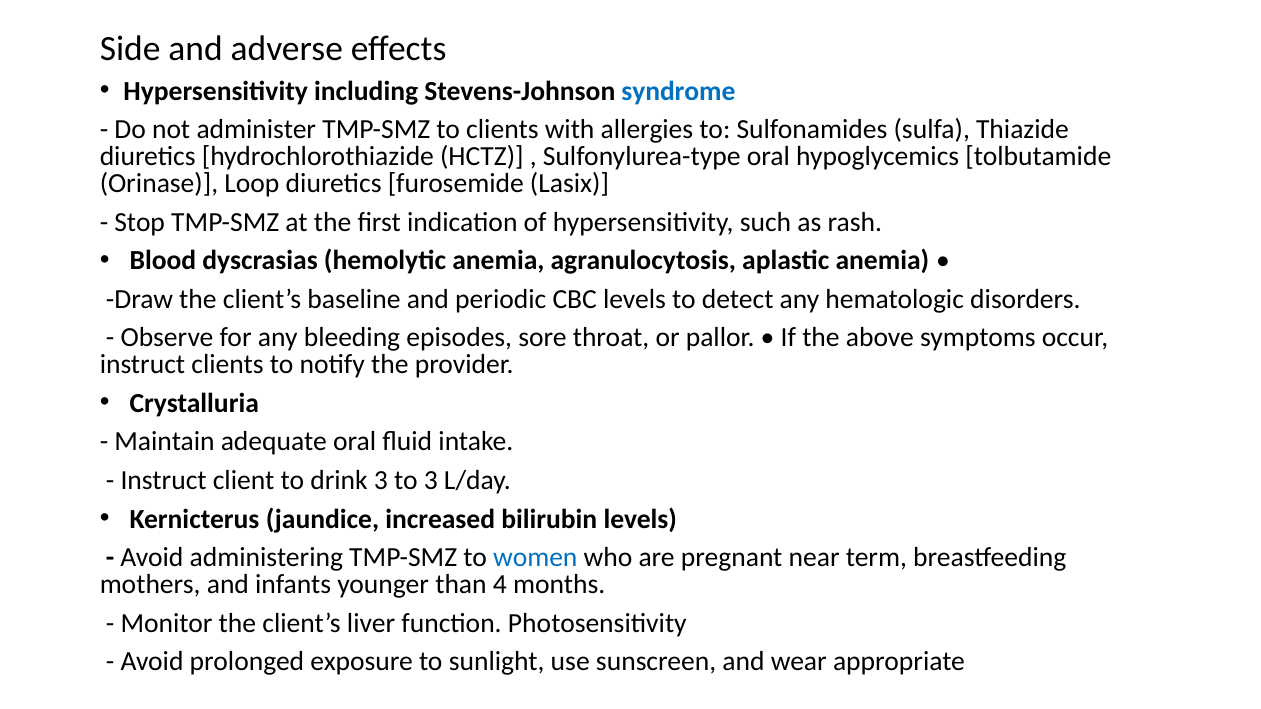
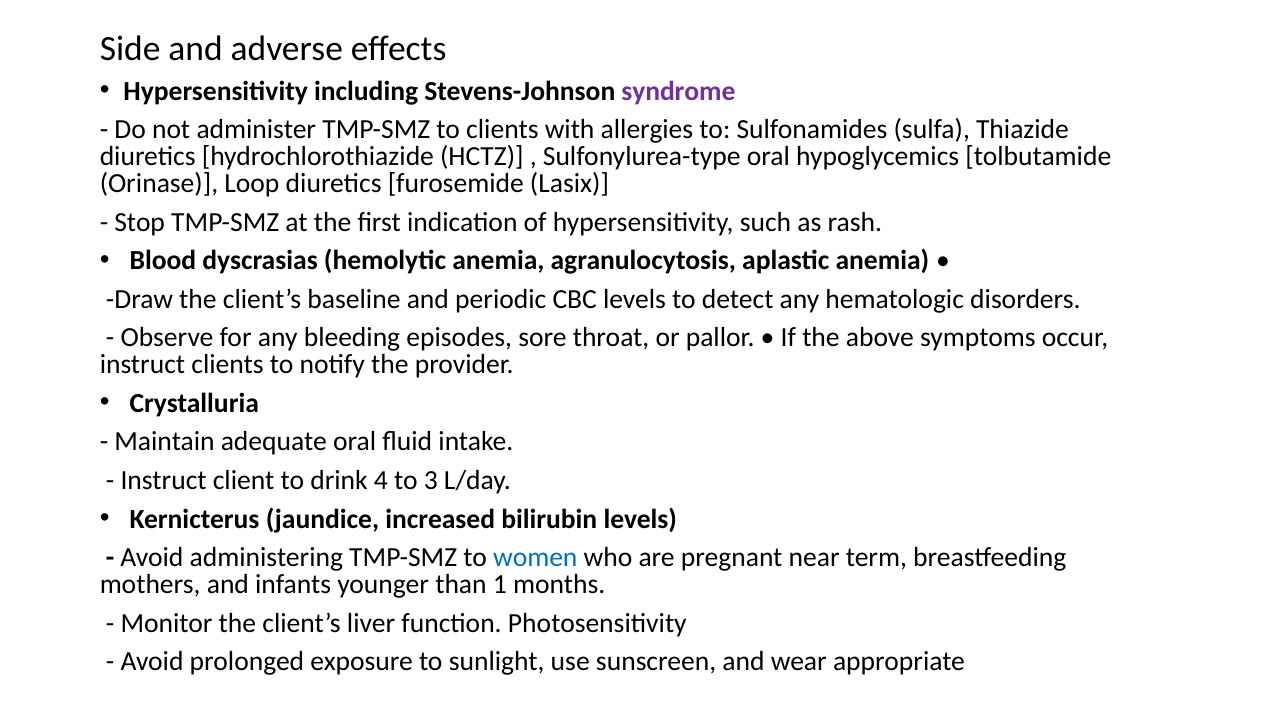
syndrome colour: blue -> purple
drink 3: 3 -> 4
4: 4 -> 1
